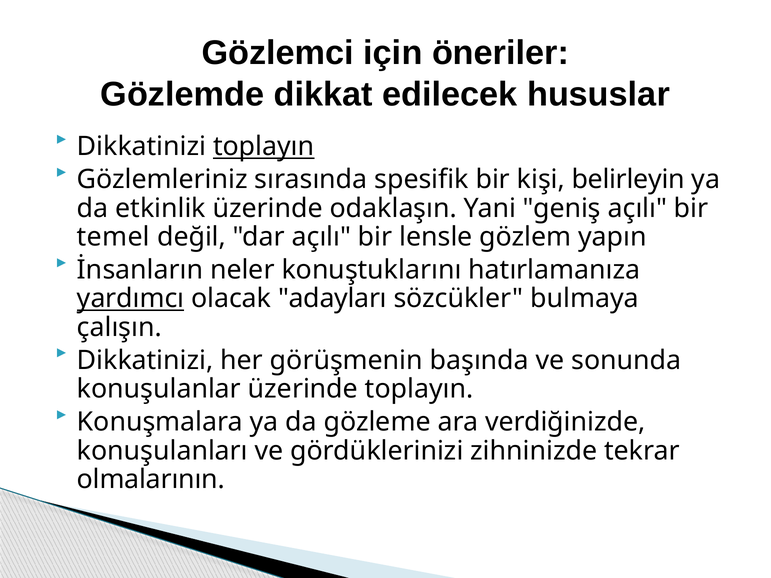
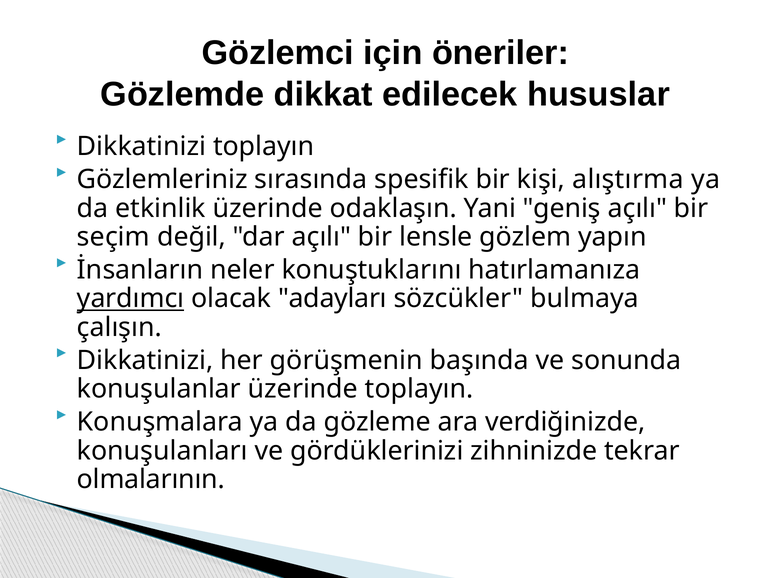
toplayın at (264, 147) underline: present -> none
belirleyin: belirleyin -> alıştırma
temel: temel -> seçim
